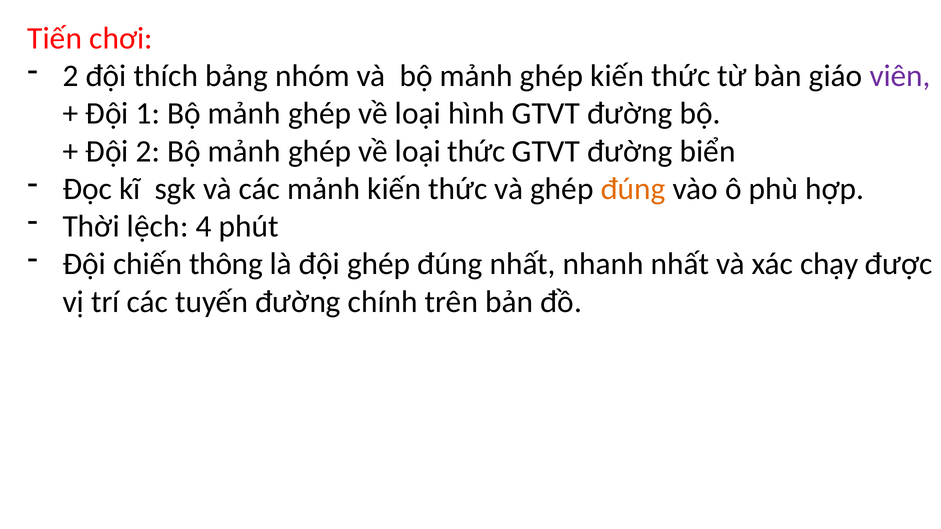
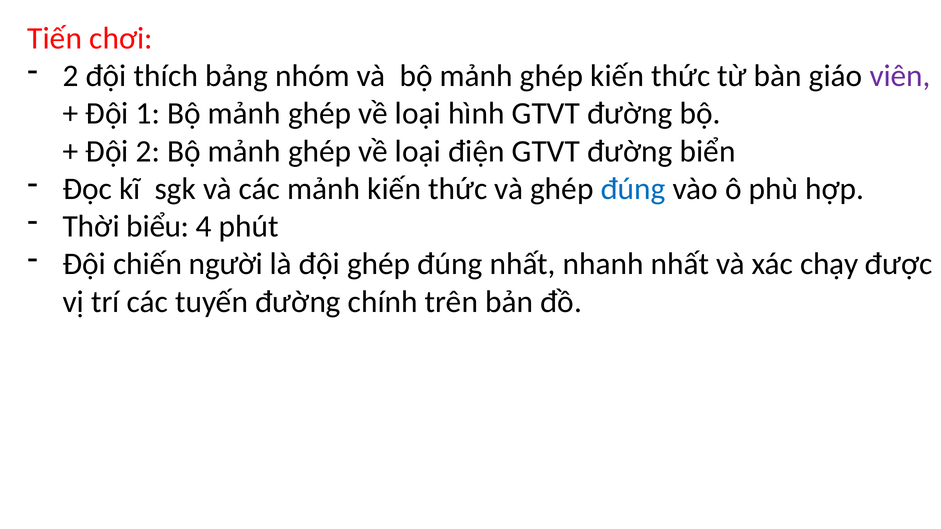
loại thức: thức -> điện
đúng at (633, 189) colour: orange -> blue
lệch: lệch -> biểu
thông: thông -> người
